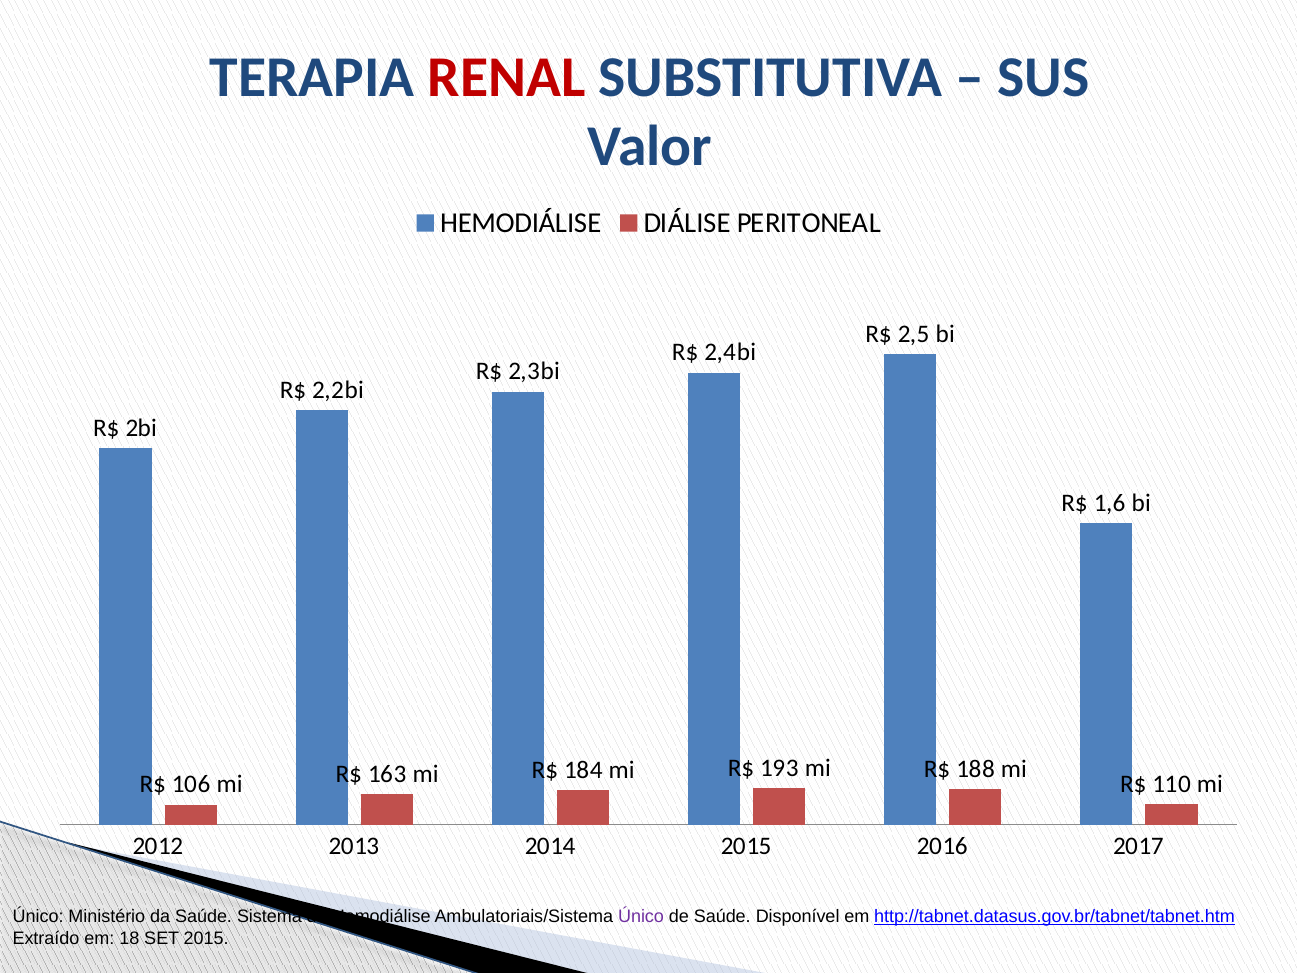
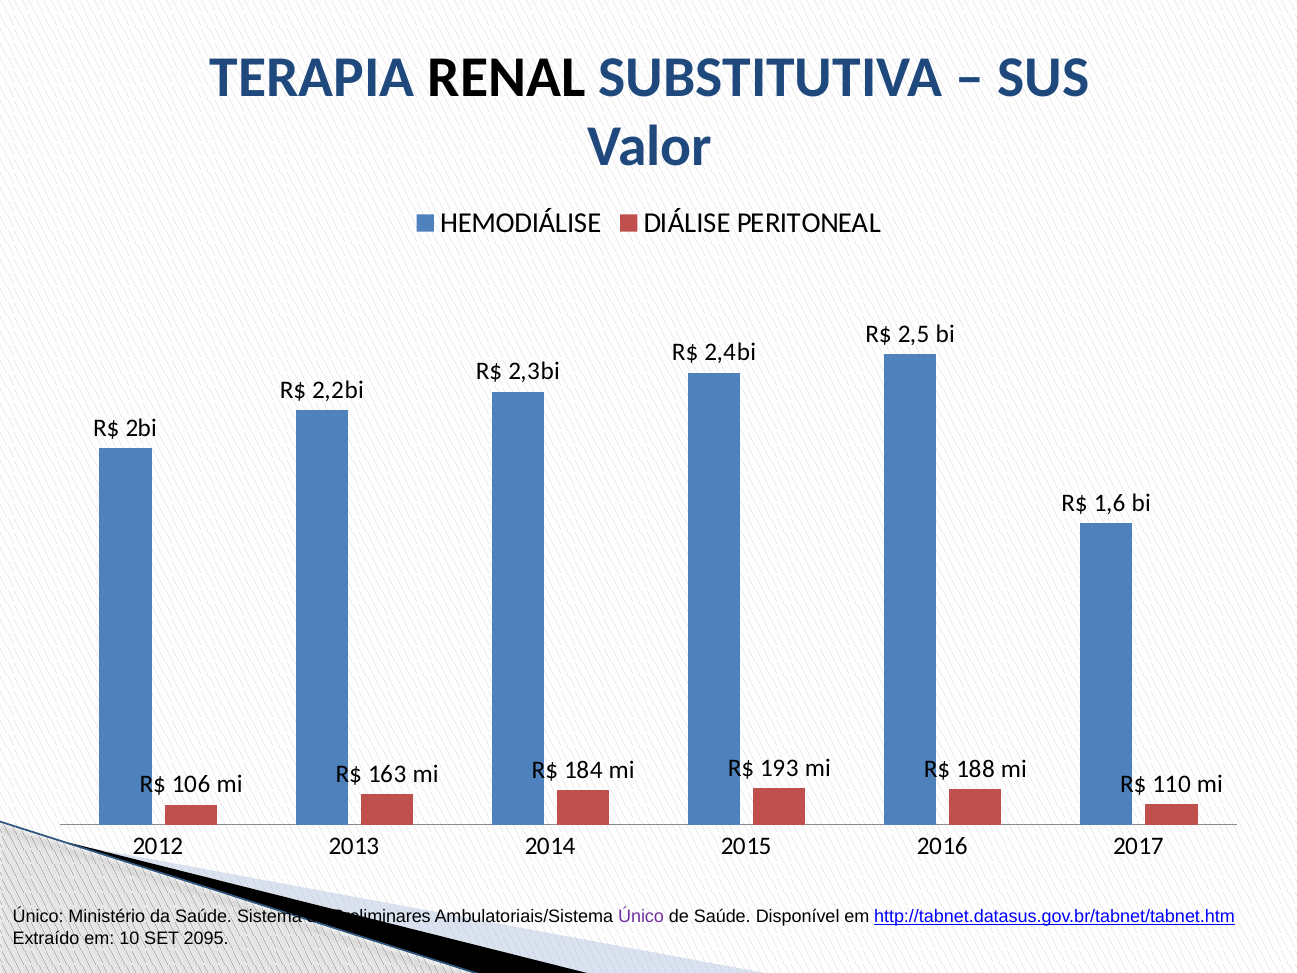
RENAL colour: red -> black
de Hemodiálise: Hemodiálise -> Preliminares
18: 18 -> 10
SET 2015: 2015 -> 2095
